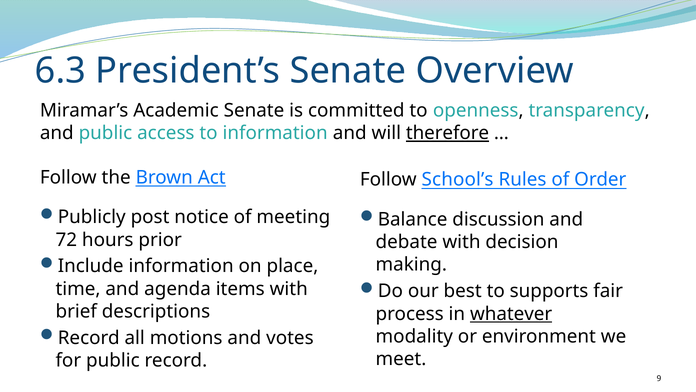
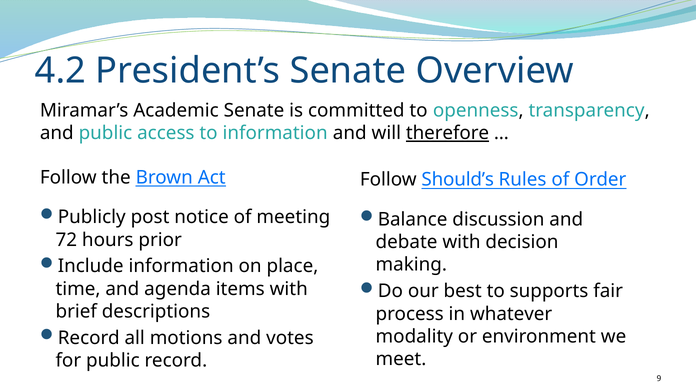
6.3: 6.3 -> 4.2
School’s: School’s -> Should’s
whatever underline: present -> none
